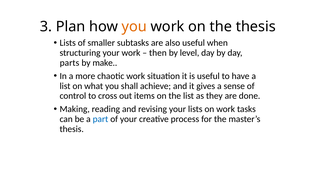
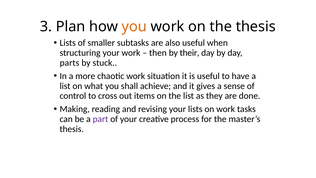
level: level -> their
make: make -> stuck
part colour: blue -> purple
